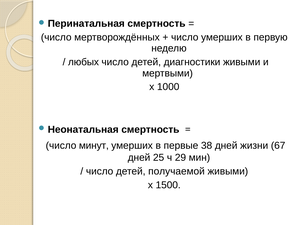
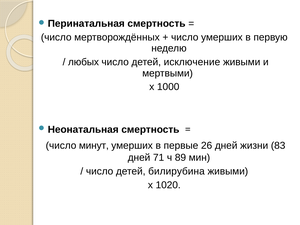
диагностики: диагностики -> исключение
38: 38 -> 26
67: 67 -> 83
25: 25 -> 71
29: 29 -> 89
получаемой: получаемой -> билирубина
1500: 1500 -> 1020
